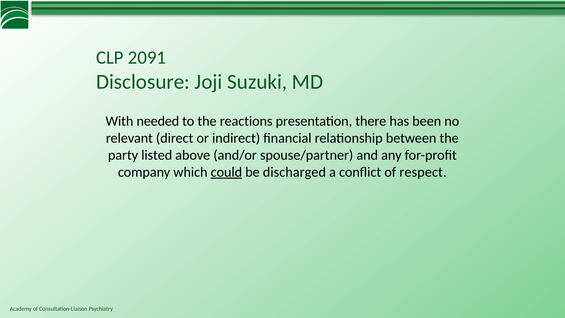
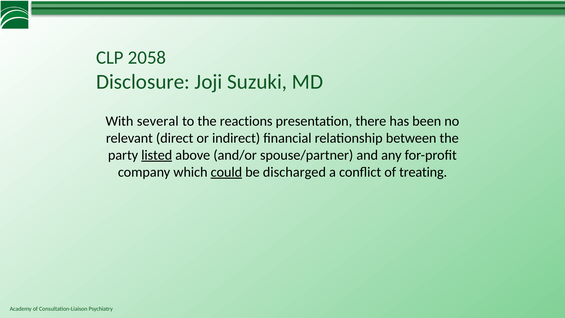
2091: 2091 -> 2058
needed: needed -> several
listed underline: none -> present
respect: respect -> treating
